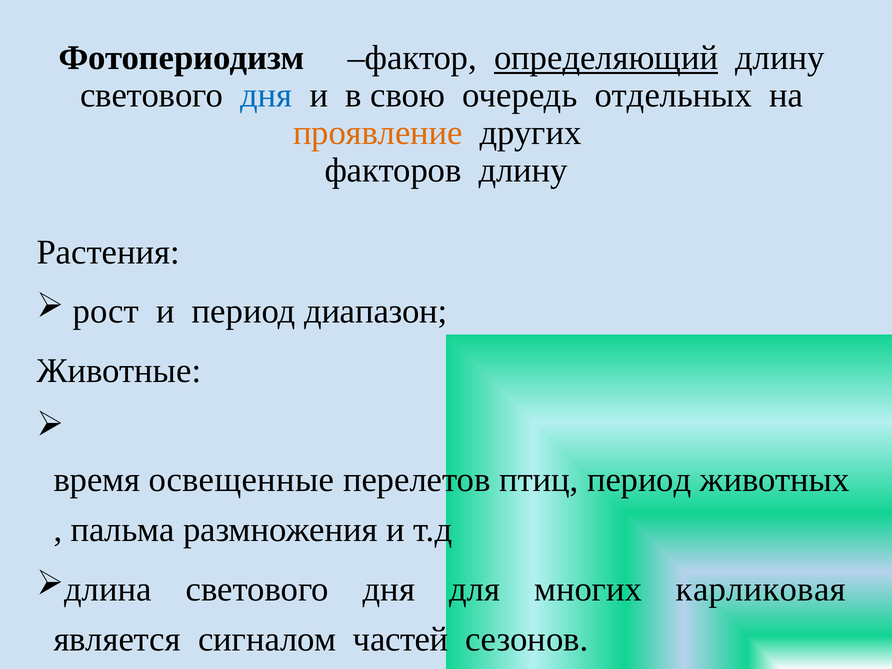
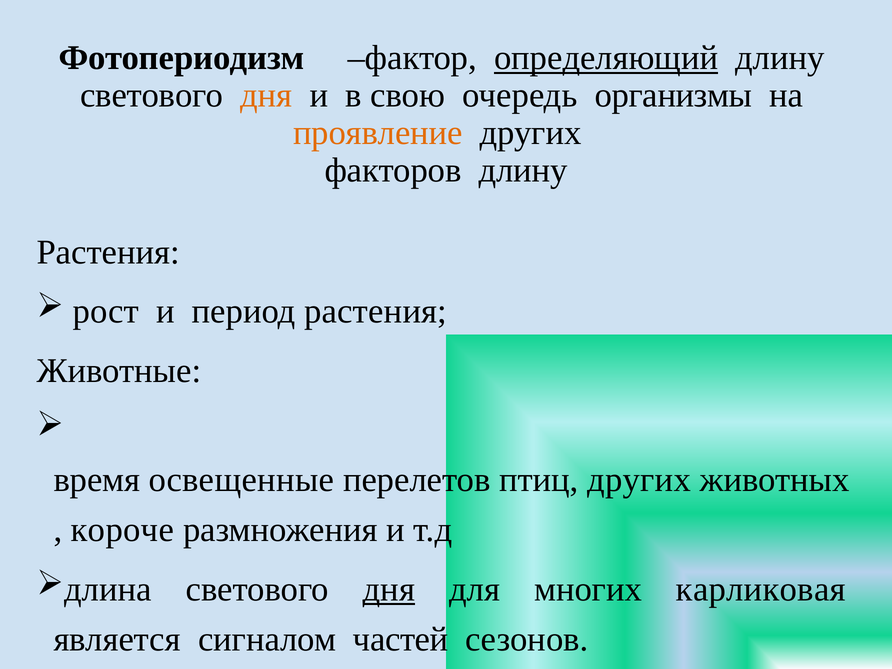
дня at (266, 95) colour: blue -> orange
отдельных: отдельных -> организмы
период диапазон: диапазон -> растения
птиц период: период -> других
пальма: пальма -> короче
дня at (389, 589) underline: none -> present
